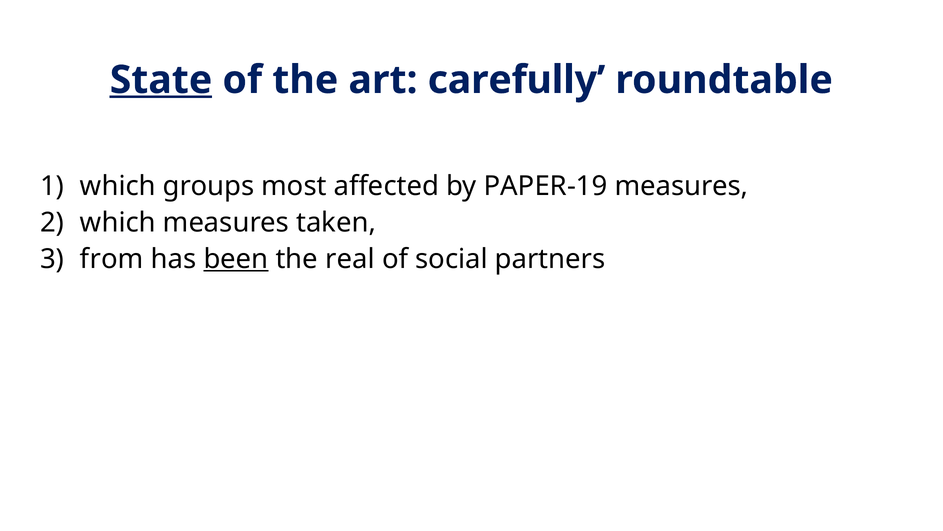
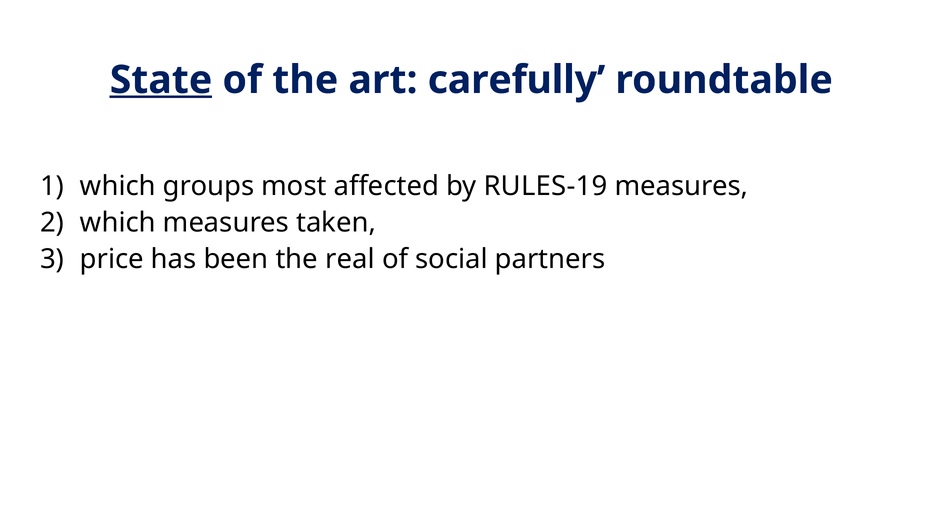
PAPER-19: PAPER-19 -> RULES-19
from: from -> price
been underline: present -> none
